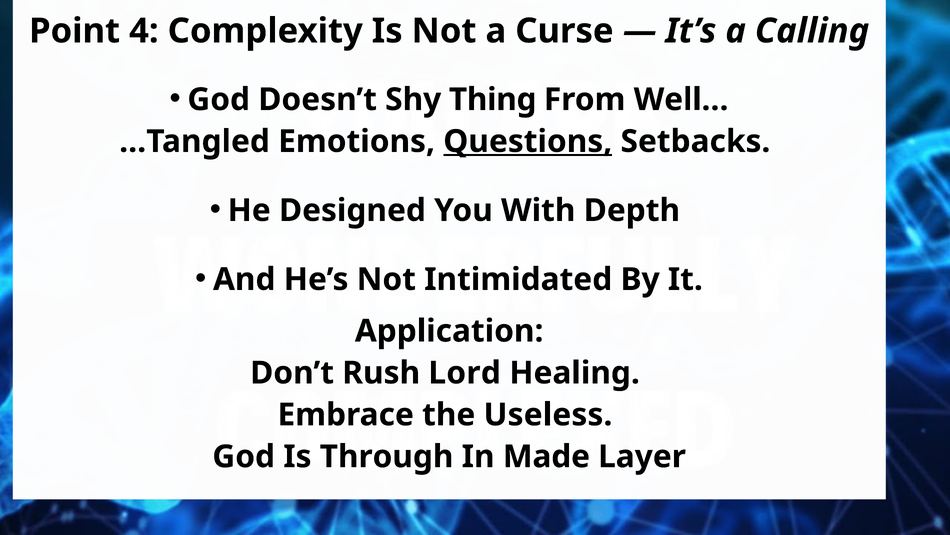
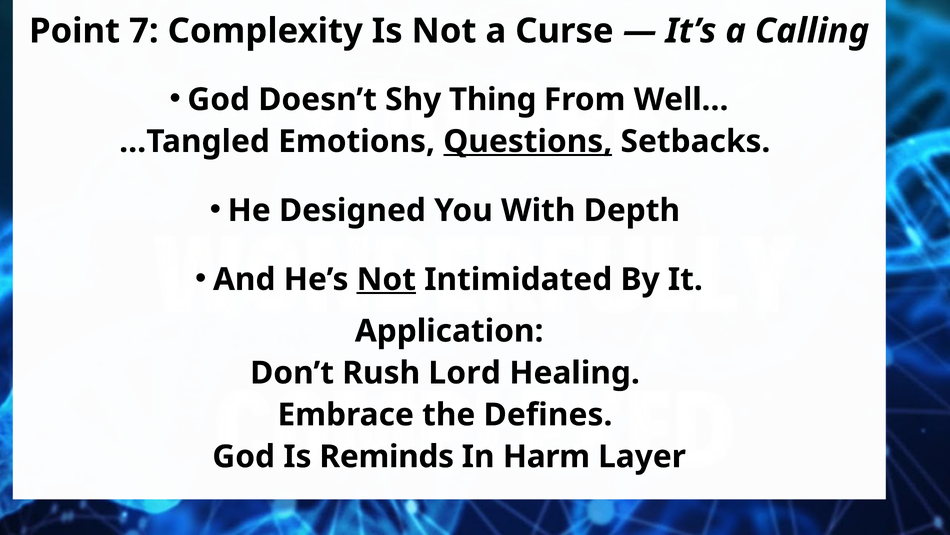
4: 4 -> 7
Not at (386, 279) underline: none -> present
Useless: Useless -> Defines
Through: Through -> Reminds
Made: Made -> Harm
